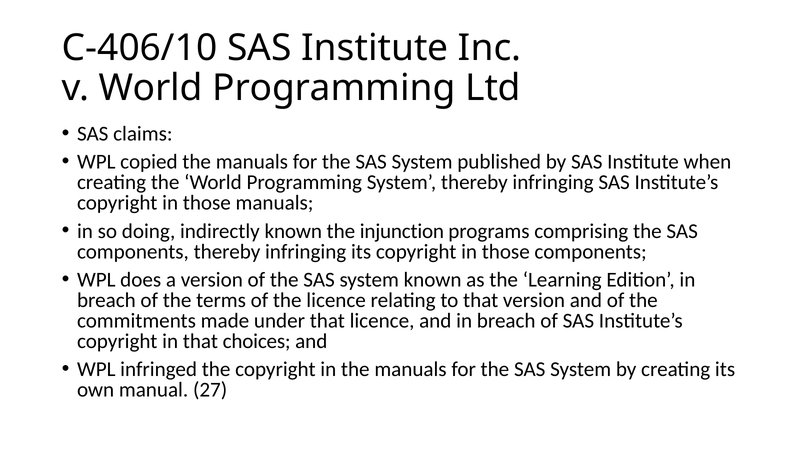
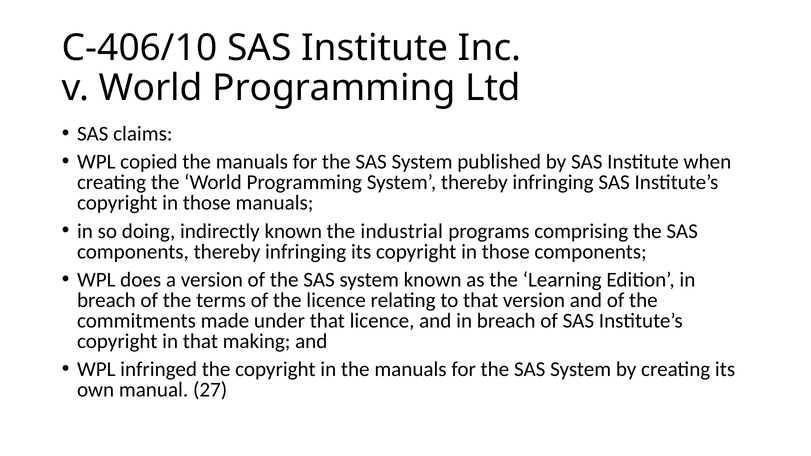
injunction: injunction -> industrial
choices: choices -> making
